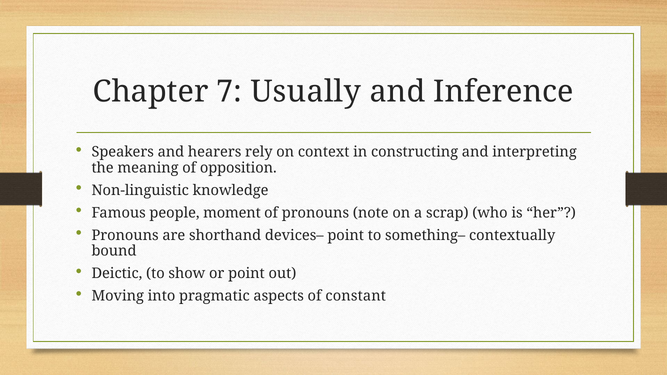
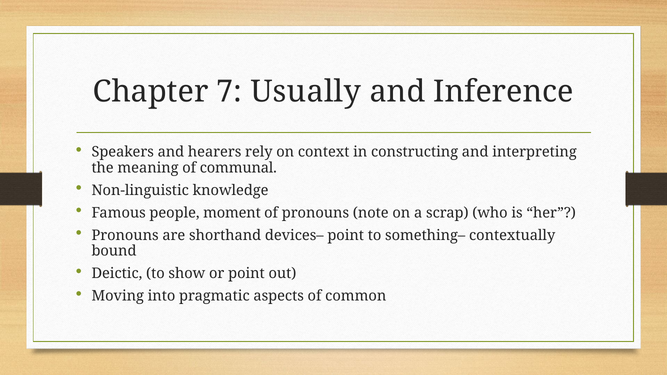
opposition: opposition -> communal
constant: constant -> common
